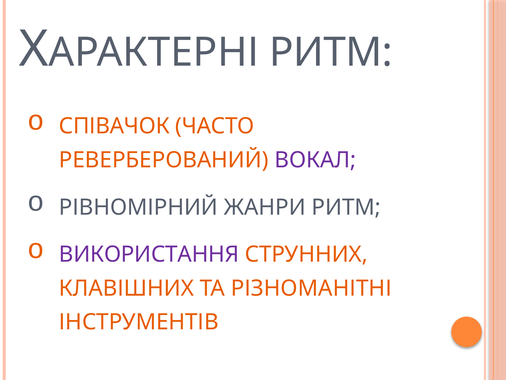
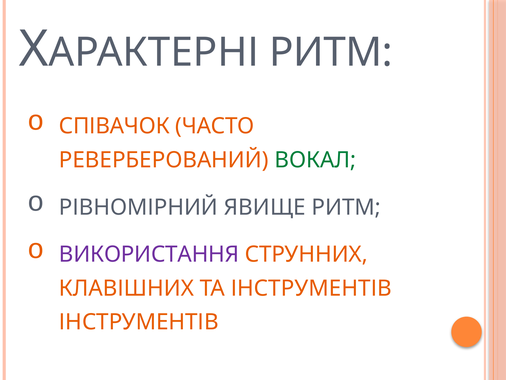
ВОКАЛ colour: purple -> green
ЖАНРИ: ЖАНРИ -> ЯВИЩЕ
ТА РІЗНОМАНІТНІ: РІЗНОМАНІТНІ -> ІНСТРУМЕНТІВ
